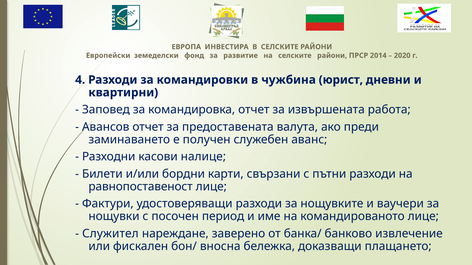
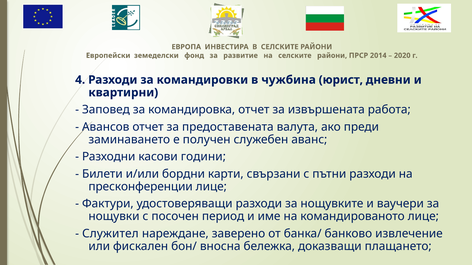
налице: налице -> години
равнопоставеност: равнопоставеност -> пресконференции
